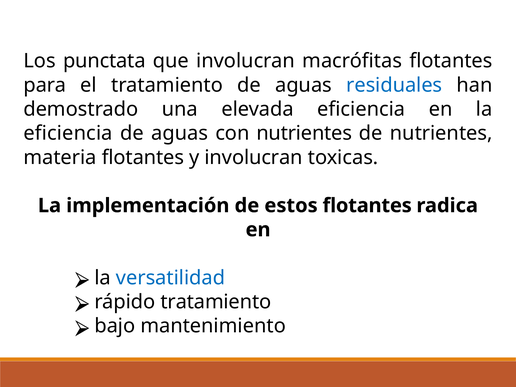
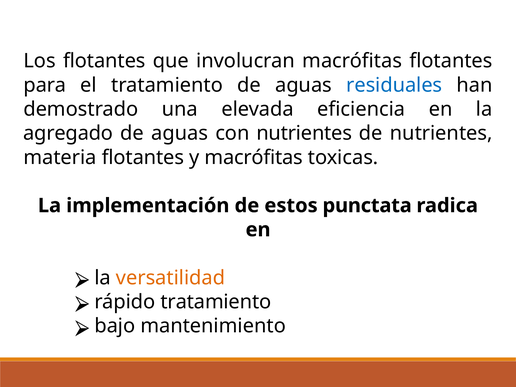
Los punctata: punctata -> flotantes
eficiencia at (68, 133): eficiencia -> agregado
y involucran: involucran -> macrófitas
estos flotantes: flotantes -> punctata
versatilidad colour: blue -> orange
